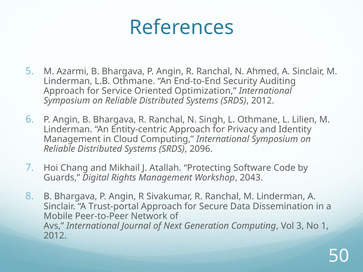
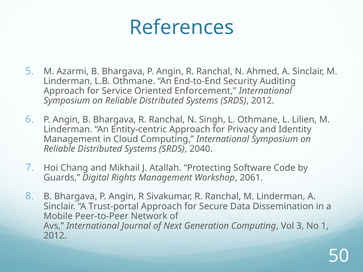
Optimization: Optimization -> Enforcement
2096: 2096 -> 2040
2043: 2043 -> 2061
